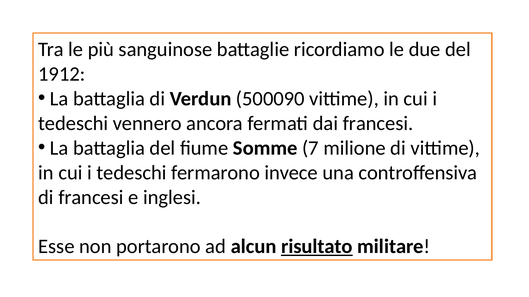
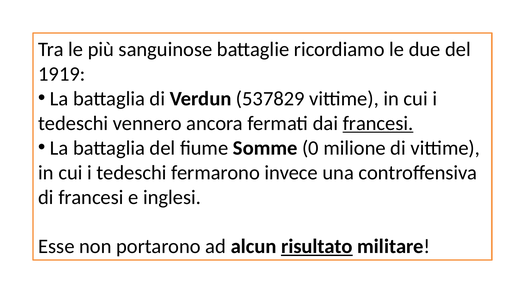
1912: 1912 -> 1919
500090: 500090 -> 537829
francesi at (378, 124) underline: none -> present
7: 7 -> 0
